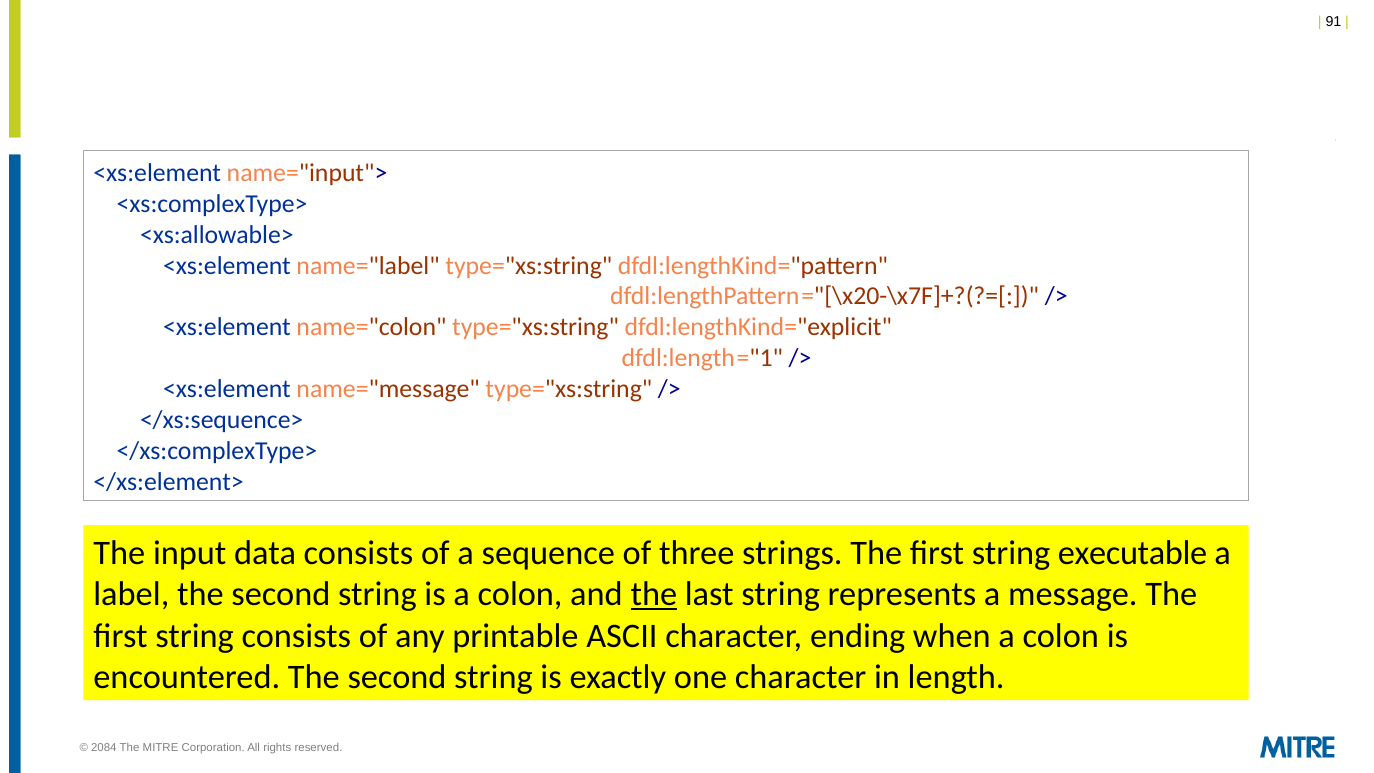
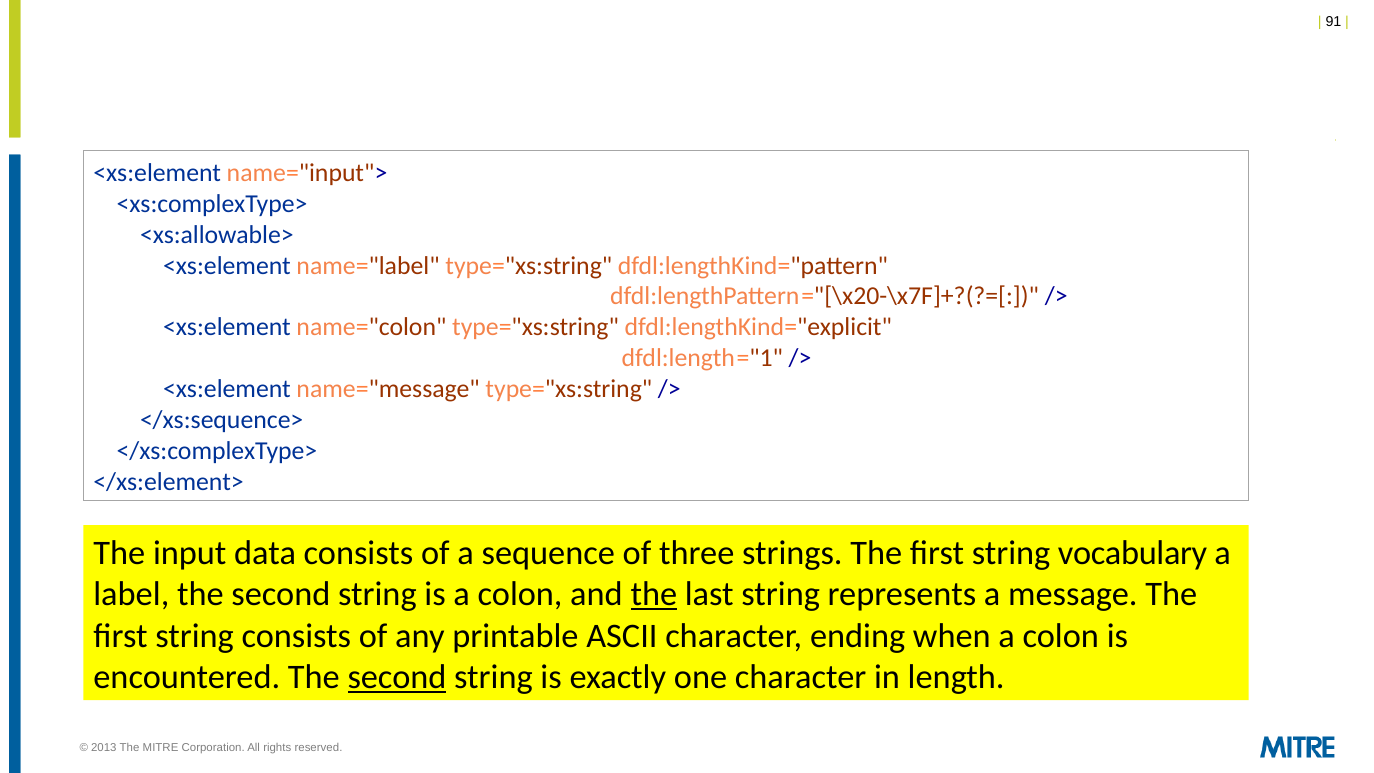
executable: executable -> vocabulary
second at (397, 677) underline: none -> present
2084: 2084 -> 2013
